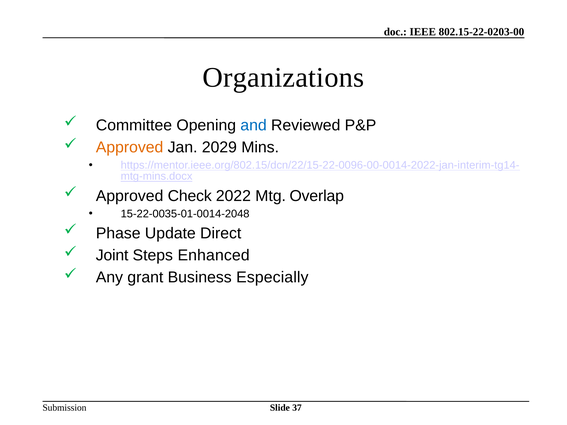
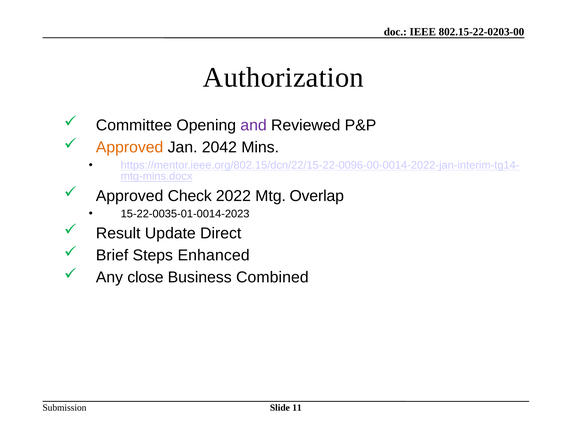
Organizations: Organizations -> Authorization
and colour: blue -> purple
2029: 2029 -> 2042
15-22-0035-01-0014-2048: 15-22-0035-01-0014-2048 -> 15-22-0035-01-0014-2023
Phase: Phase -> Result
Joint: Joint -> Brief
grant: grant -> close
Especially: Especially -> Combined
37: 37 -> 11
